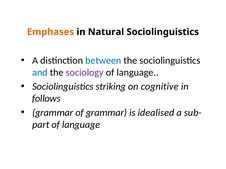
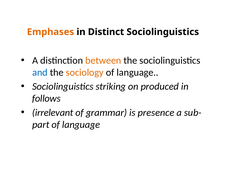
Natural: Natural -> Distinct
between colour: blue -> orange
sociology colour: purple -> orange
cognitive: cognitive -> produced
grammar at (53, 113): grammar -> irrelevant
idealised: idealised -> presence
